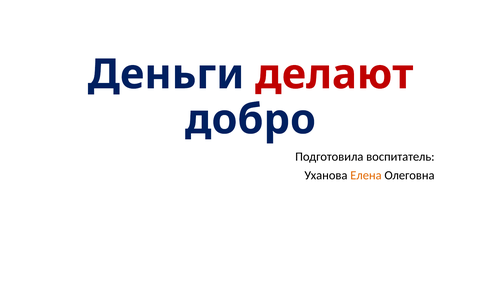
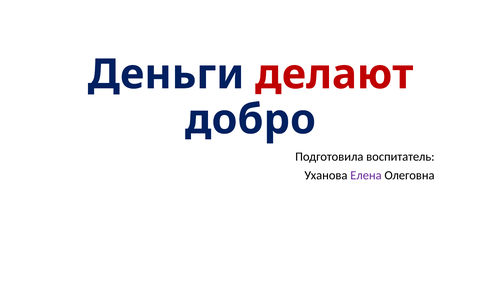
Елена colour: orange -> purple
